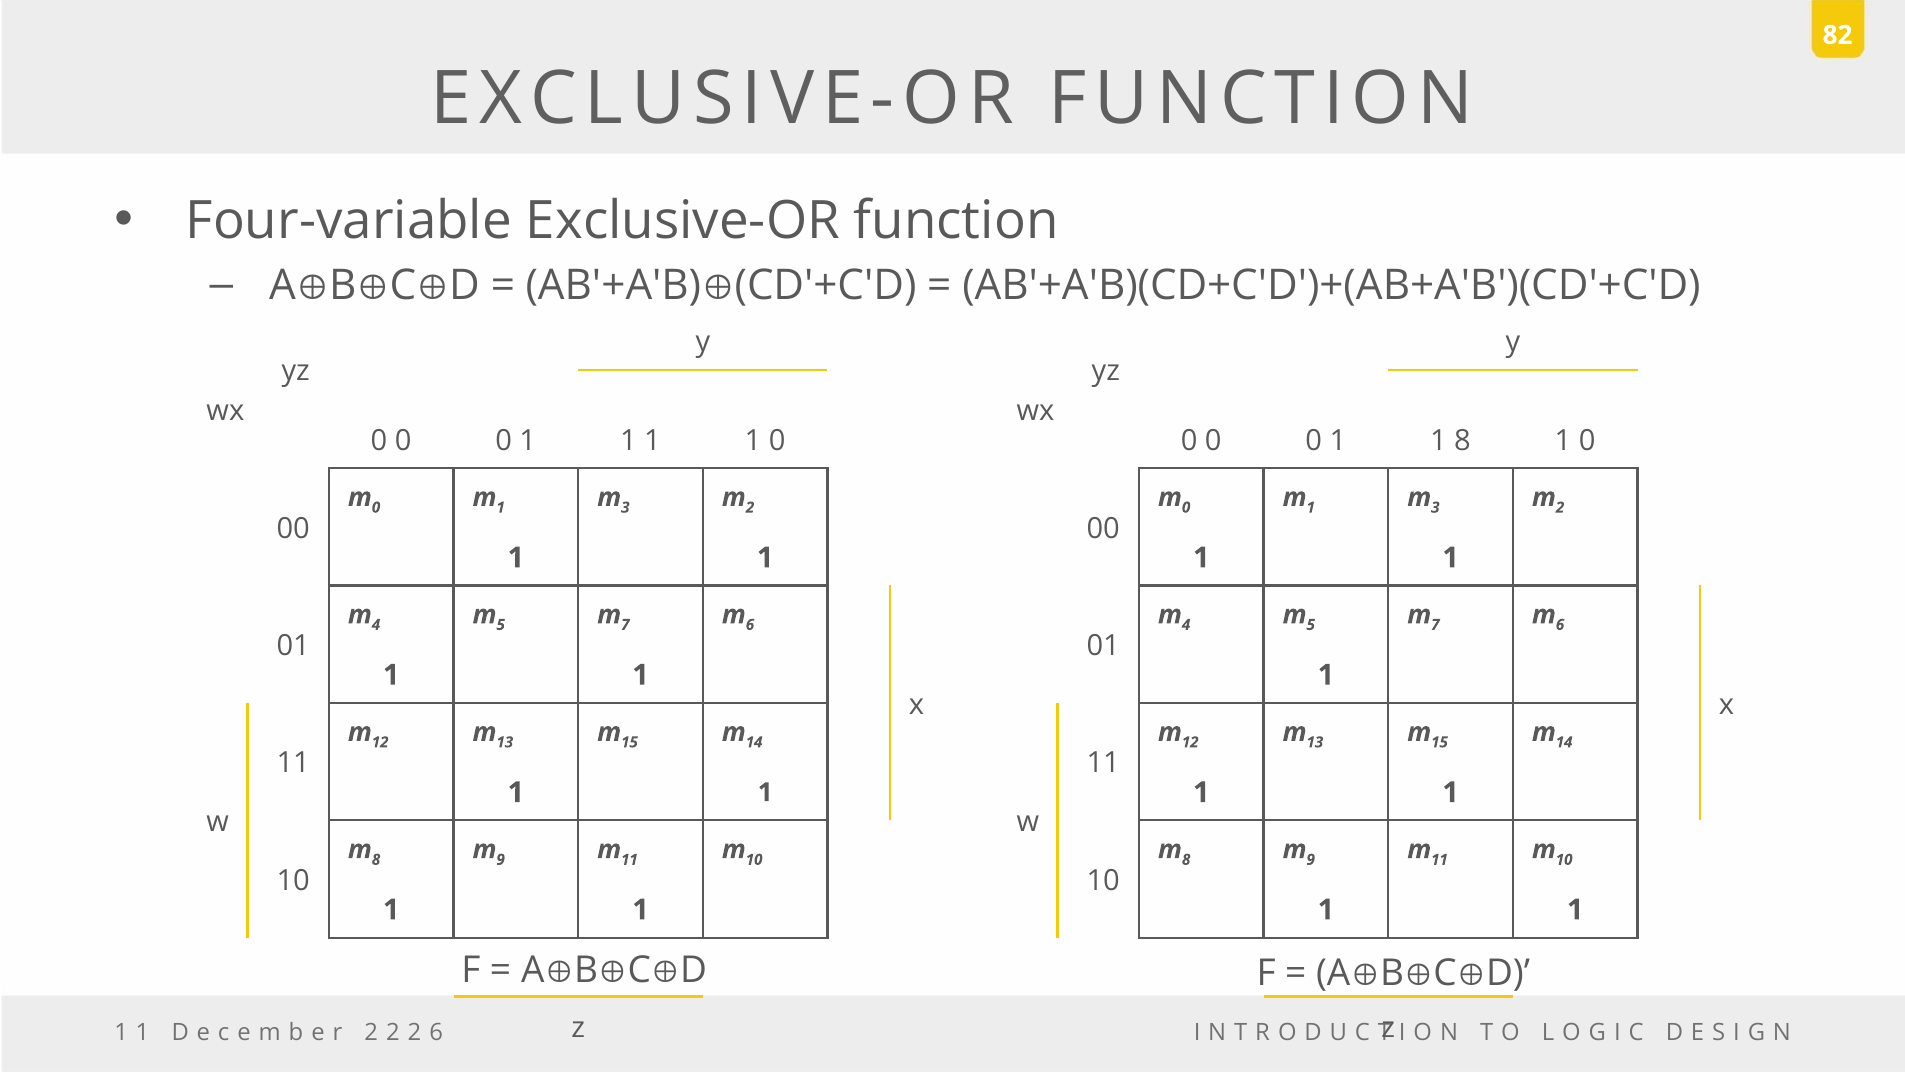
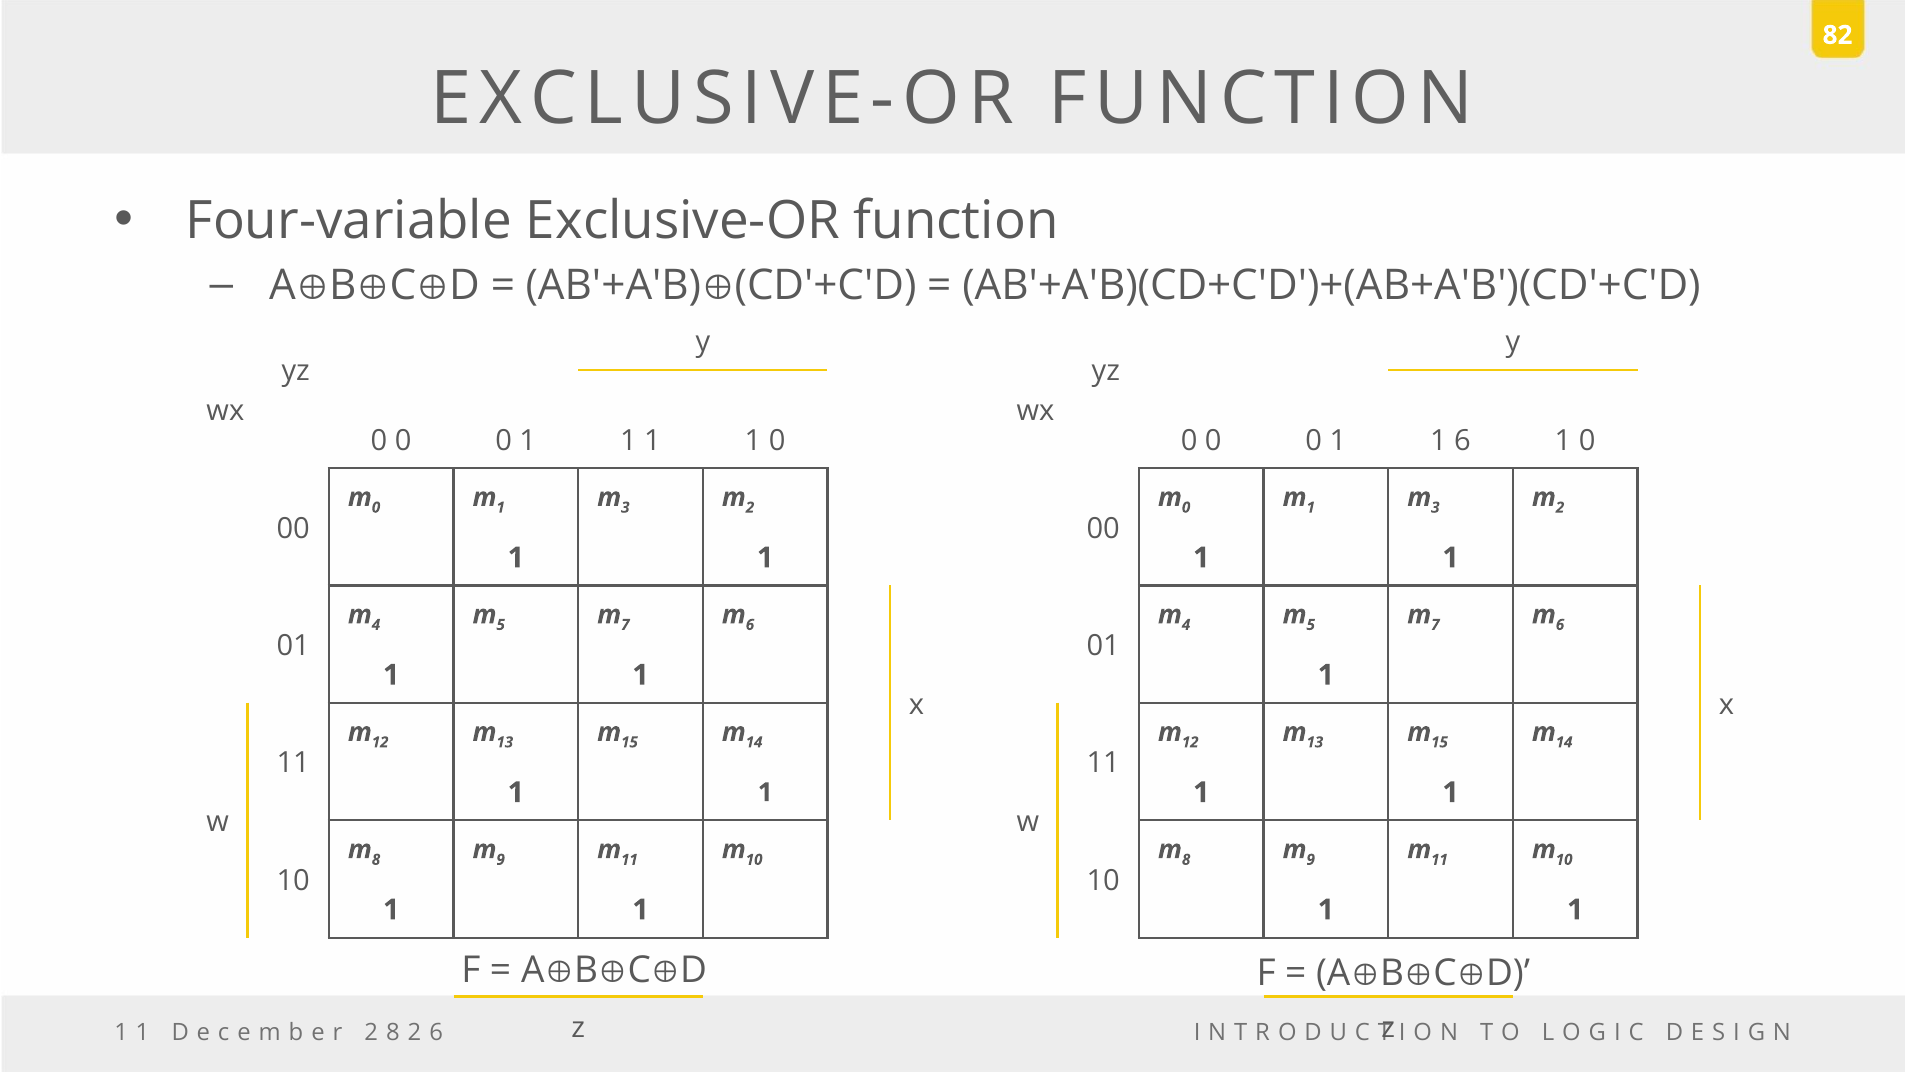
1 8: 8 -> 6
2 at (393, 1032): 2 -> 8
